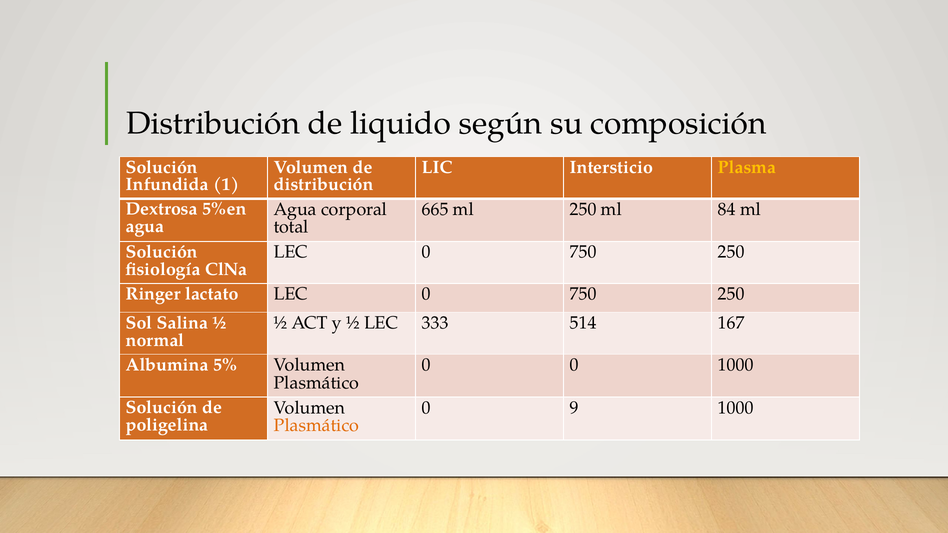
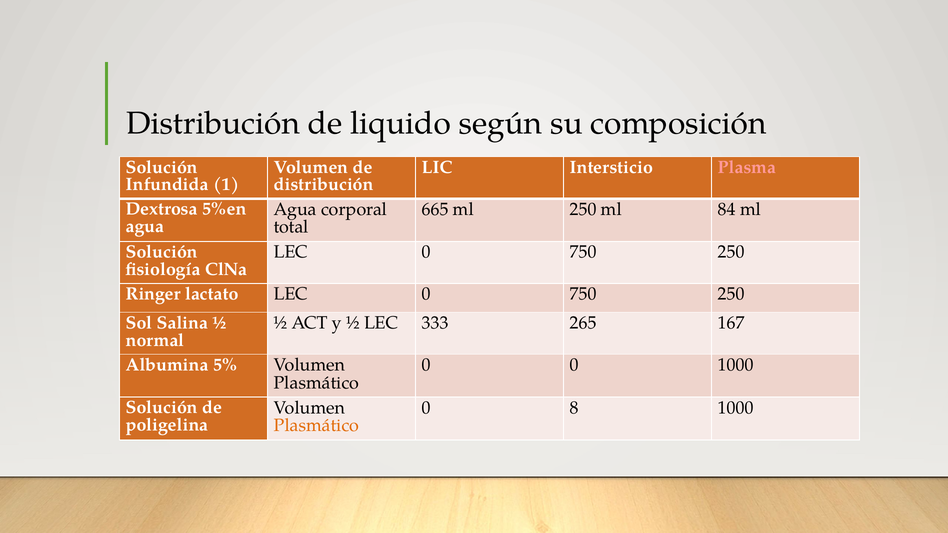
Plasma colour: yellow -> pink
514: 514 -> 265
9: 9 -> 8
